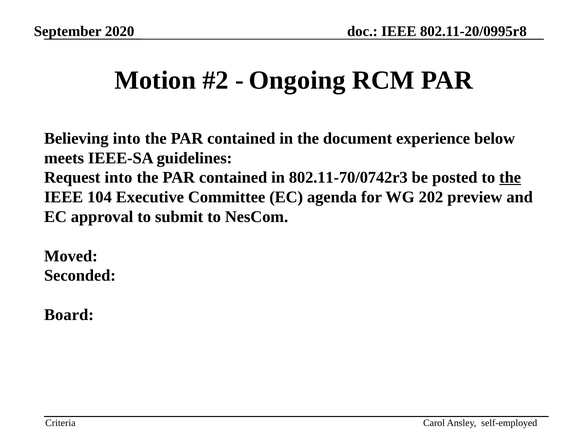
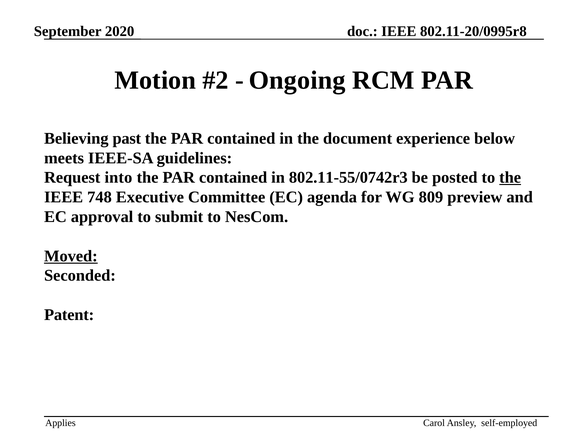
Believing into: into -> past
802.11-70/0742r3: 802.11-70/0742r3 -> 802.11-55/0742r3
104: 104 -> 748
202: 202 -> 809
Moved underline: none -> present
Board: Board -> Patent
Criteria: Criteria -> Applies
